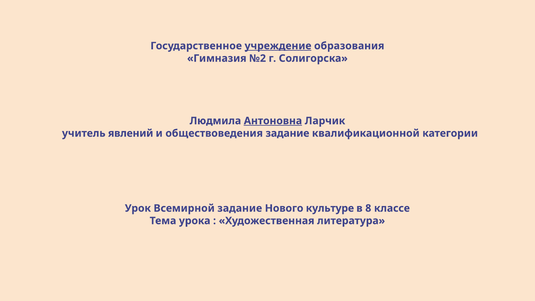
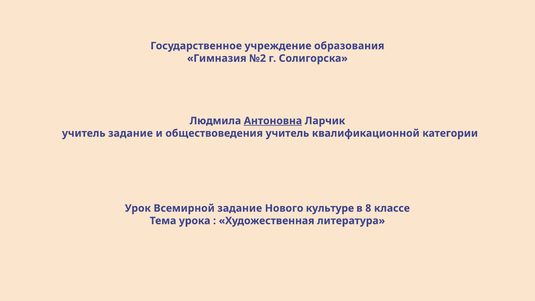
учреждение underline: present -> none
учитель явлений: явлений -> задание
обществоведения задание: задание -> учитель
